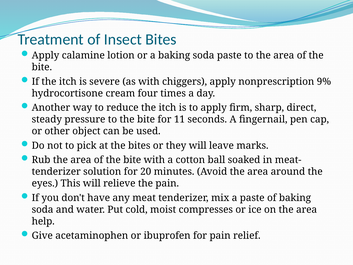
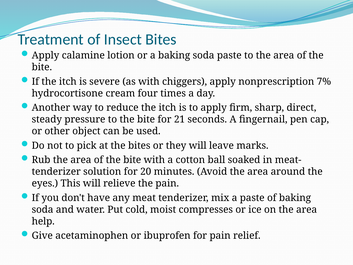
9%: 9% -> 7%
11: 11 -> 21
